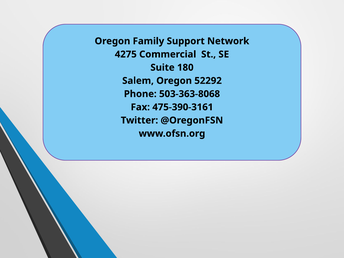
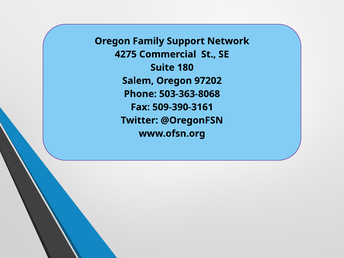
52292: 52292 -> 97202
475-390-3161: 475-390-3161 -> 509-390-3161
